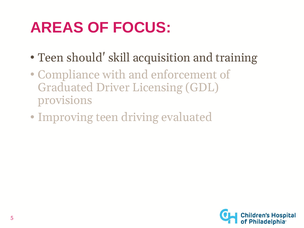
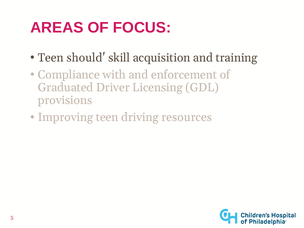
evaluated: evaluated -> resources
